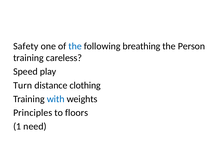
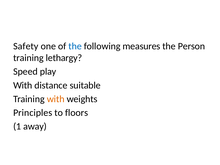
breathing: breathing -> measures
careless: careless -> lethargy
Turn at (23, 85): Turn -> With
clothing: clothing -> suitable
with at (56, 99) colour: blue -> orange
need: need -> away
